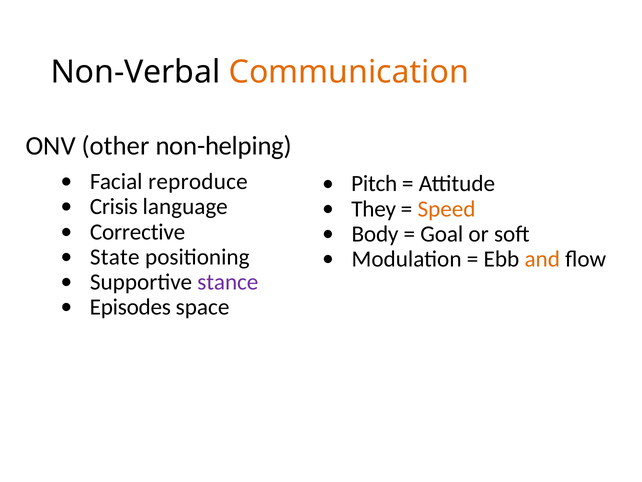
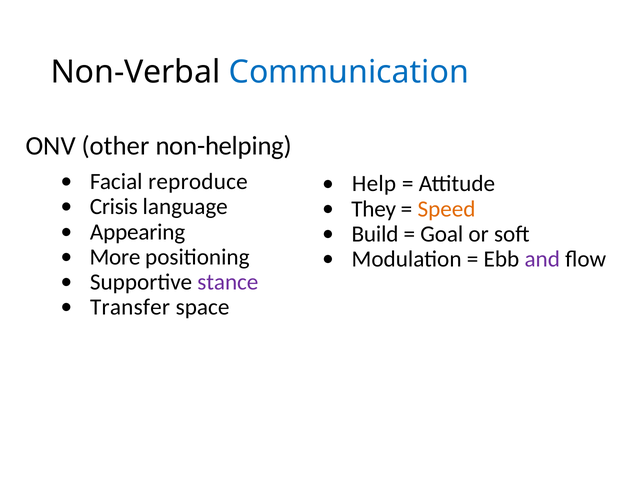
Communication colour: orange -> blue
Pitch: Pitch -> Help
Corrective: Corrective -> Appearing
Body: Body -> Build
State: State -> More
and colour: orange -> purple
Episodes: Episodes -> Transfer
